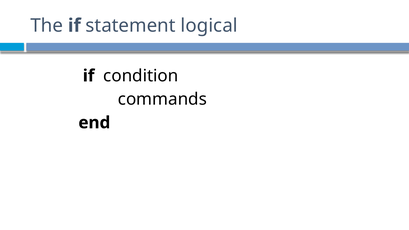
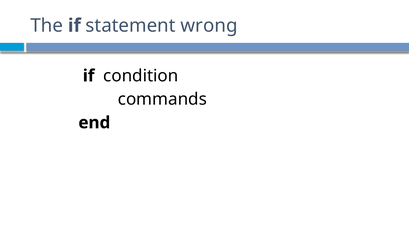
logical: logical -> wrong
